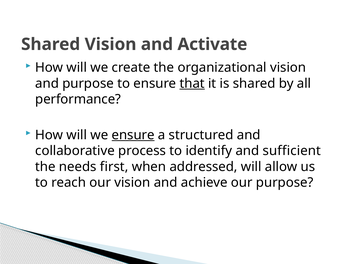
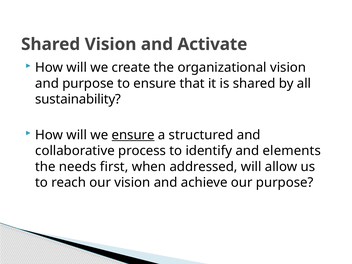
that underline: present -> none
performance: performance -> sustainability
sufficient: sufficient -> elements
